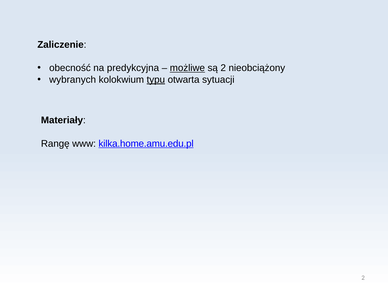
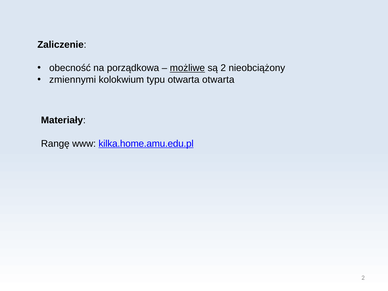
predykcyjna: predykcyjna -> porządkowa
wybranych: wybranych -> zmiennymi
typu underline: present -> none
otwarta sytuacji: sytuacji -> otwarta
